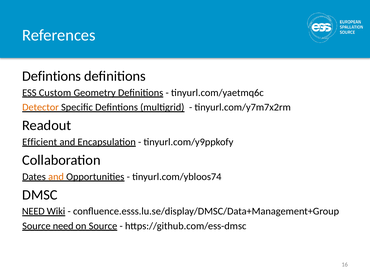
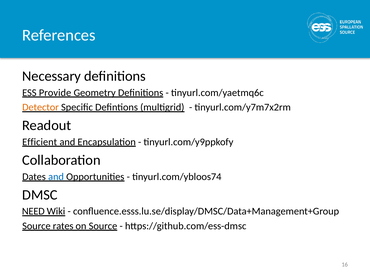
Defintions at (52, 76): Defintions -> Necessary
Custom: Custom -> Provide
and at (56, 177) colour: orange -> blue
Source need: need -> rates
